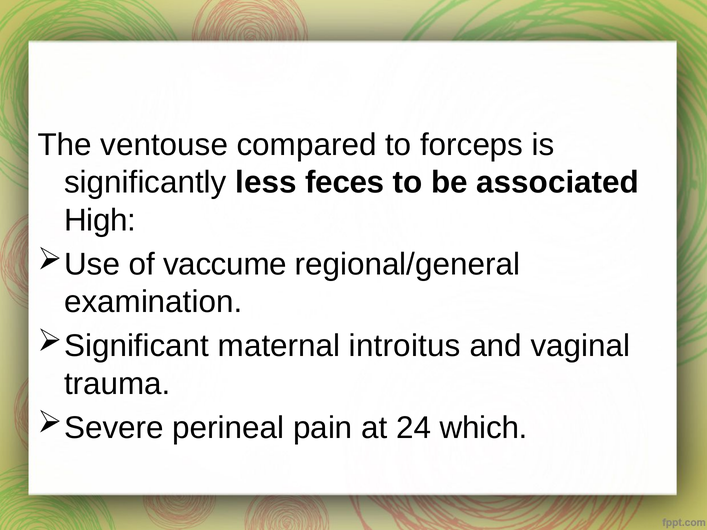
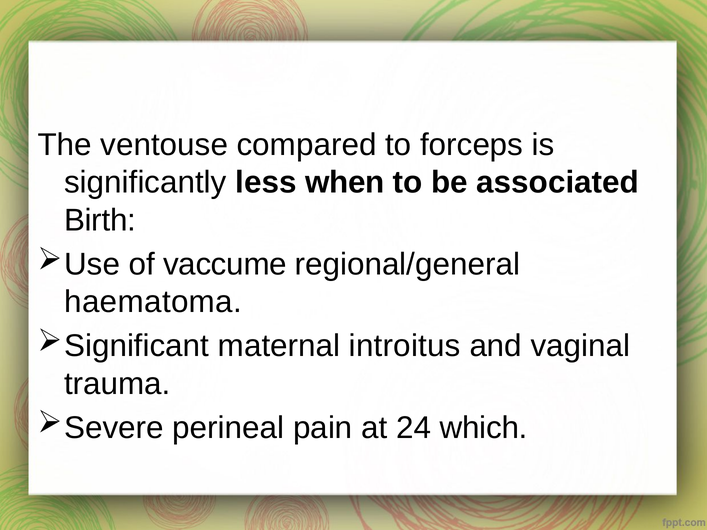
feces: feces -> when
High: High -> Birth
examination: examination -> haematoma
